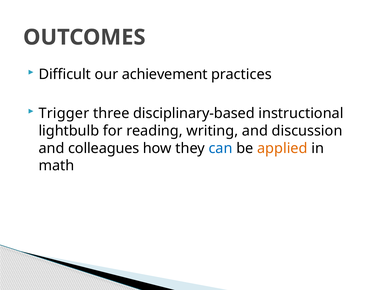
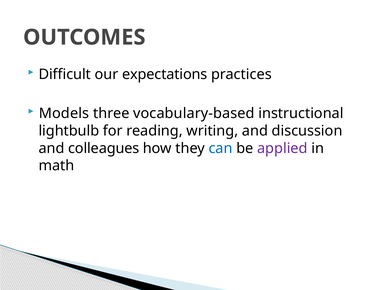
achievement: achievement -> expectations
Trigger: Trigger -> Models
disciplinary-based: disciplinary-based -> vocabulary-based
applied colour: orange -> purple
